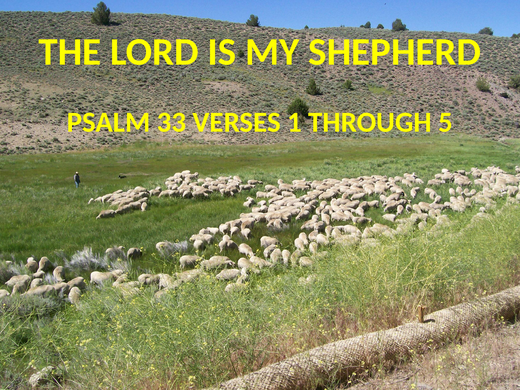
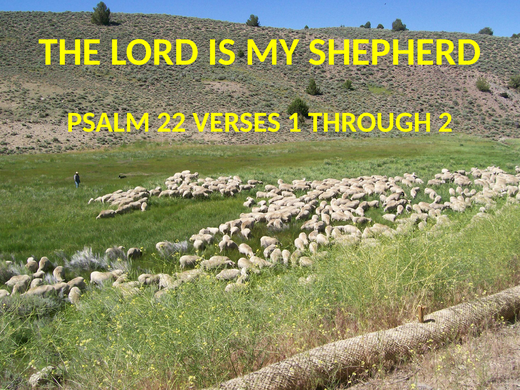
33: 33 -> 22
5: 5 -> 2
